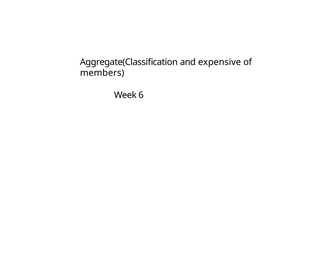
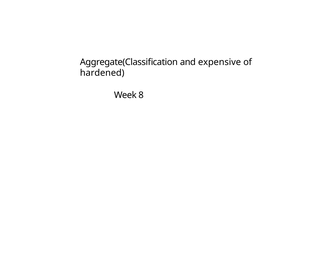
members: members -> hardened
6: 6 -> 8
